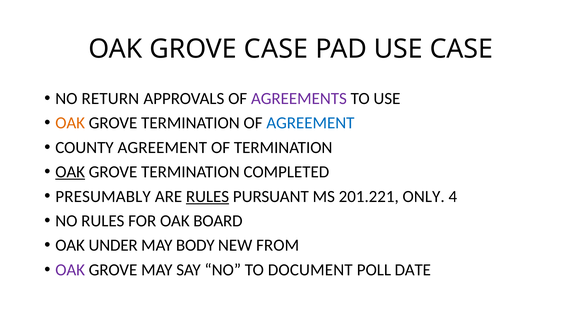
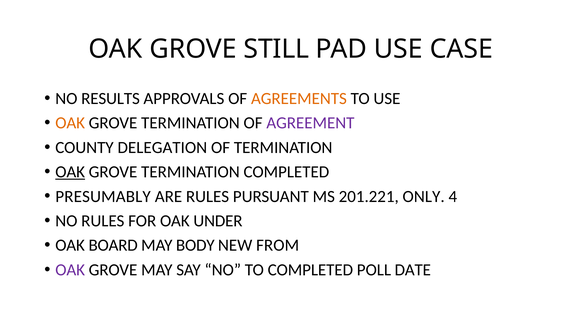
GROVE CASE: CASE -> STILL
RETURN: RETURN -> RESULTS
AGREEMENTS colour: purple -> orange
AGREEMENT at (310, 123) colour: blue -> purple
COUNTY AGREEMENT: AGREEMENT -> DELEGATION
RULES at (208, 196) underline: present -> none
BOARD: BOARD -> UNDER
UNDER: UNDER -> BOARD
TO DOCUMENT: DOCUMENT -> COMPLETED
